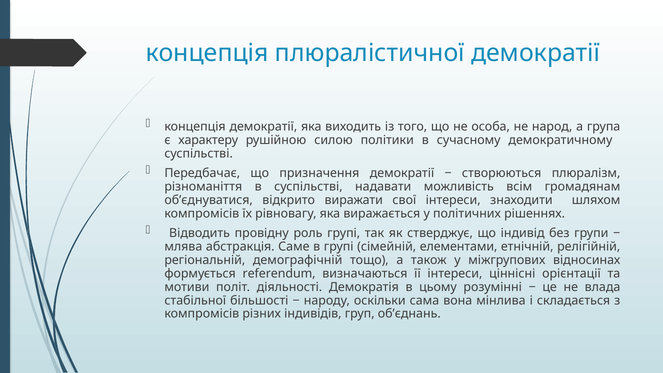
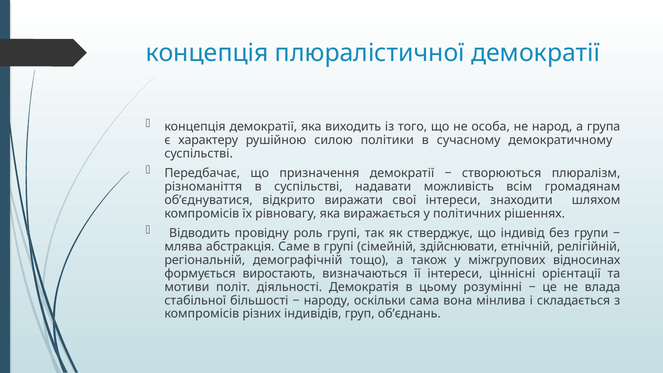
елементами: елементами -> здійснювати
referendum: referendum -> виростають
